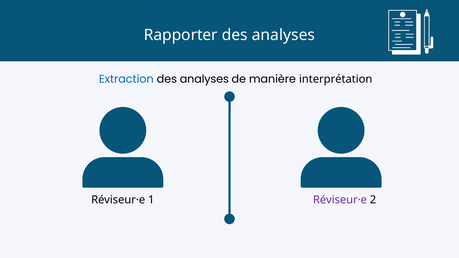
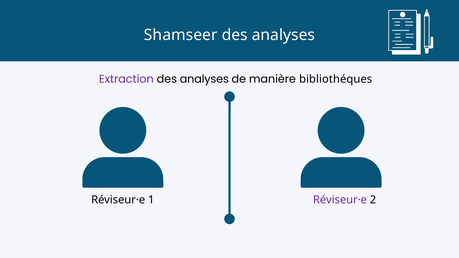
Rapporter: Rapporter -> Shamseer
Extraction colour: blue -> purple
interprétation: interprétation -> bibliothéques
